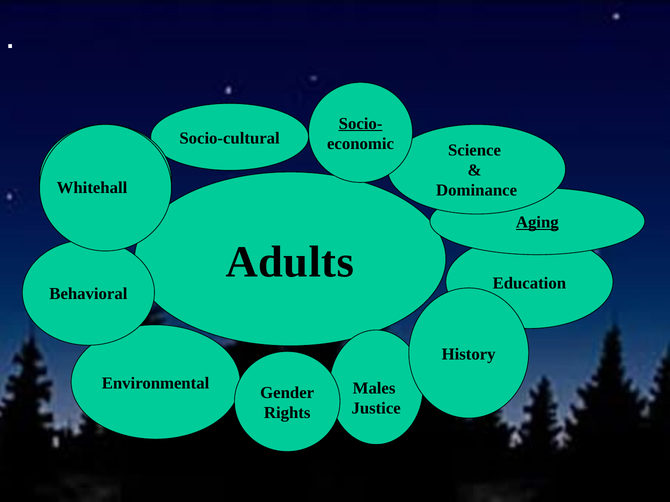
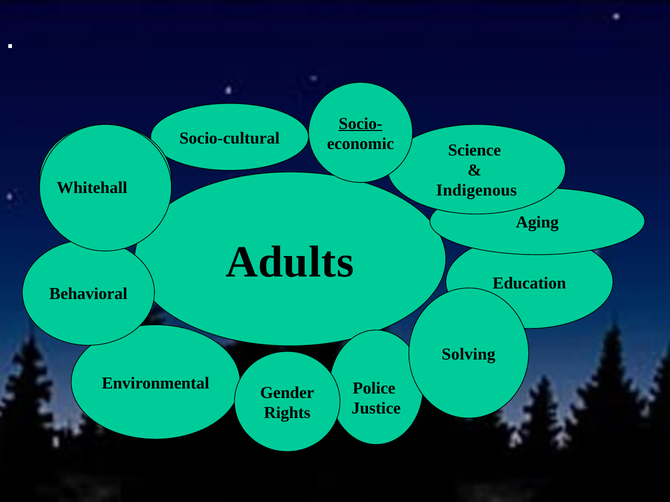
Dominance: Dominance -> Indigenous
Aging underline: present -> none
History: History -> Solving
Males: Males -> Police
